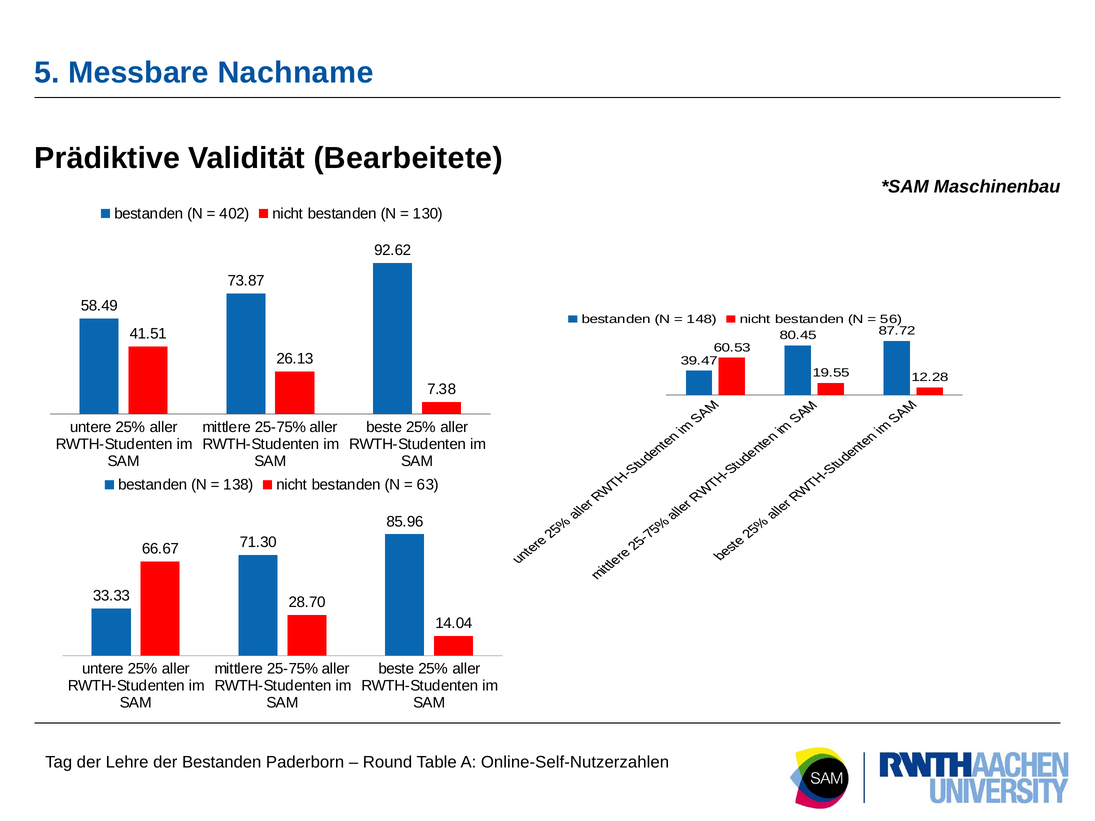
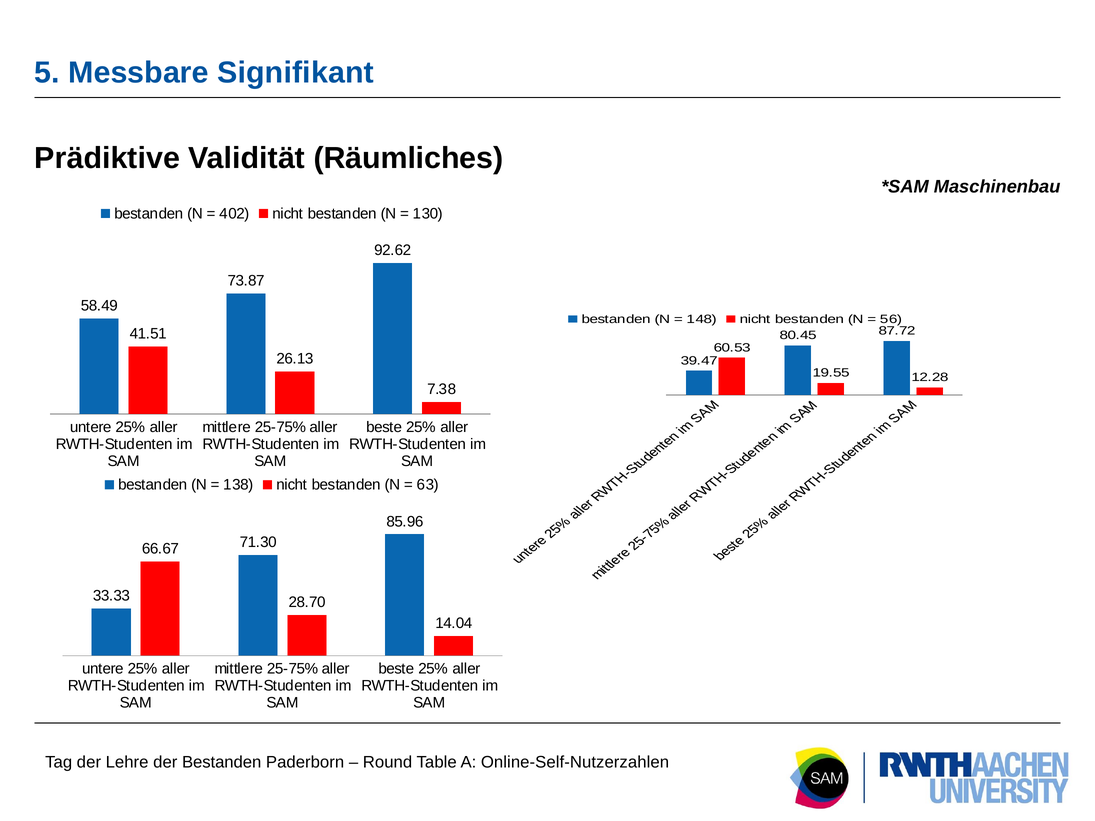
Nachname: Nachname -> Signifikant
Bearbeitete: Bearbeitete -> Räumliches
